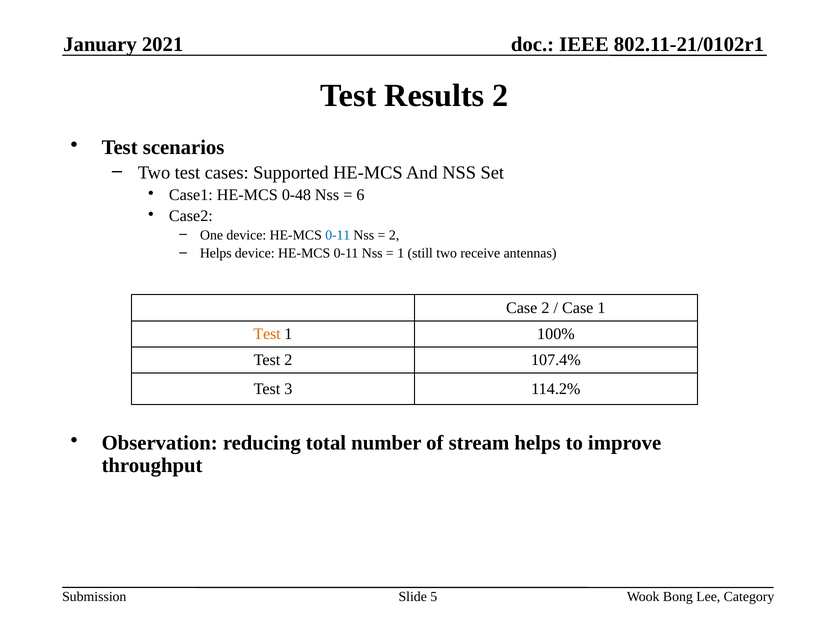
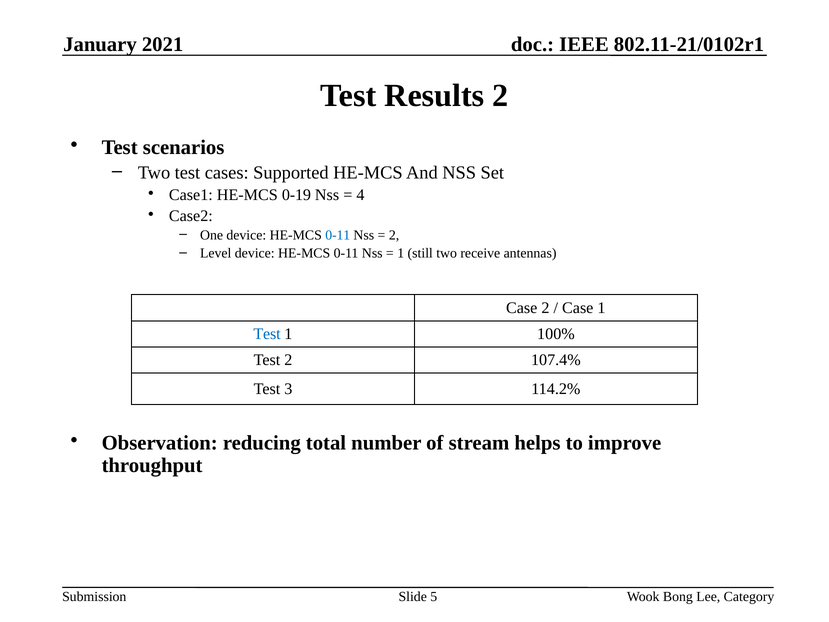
0-48: 0-48 -> 0-19
6: 6 -> 4
Helps at (216, 253): Helps -> Level
Test at (267, 334) colour: orange -> blue
